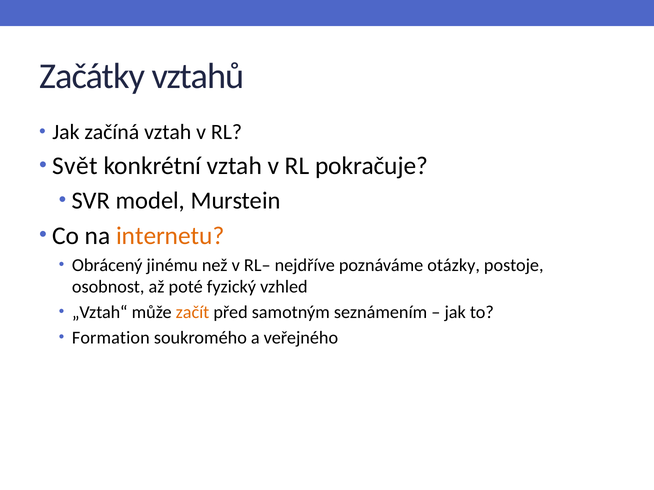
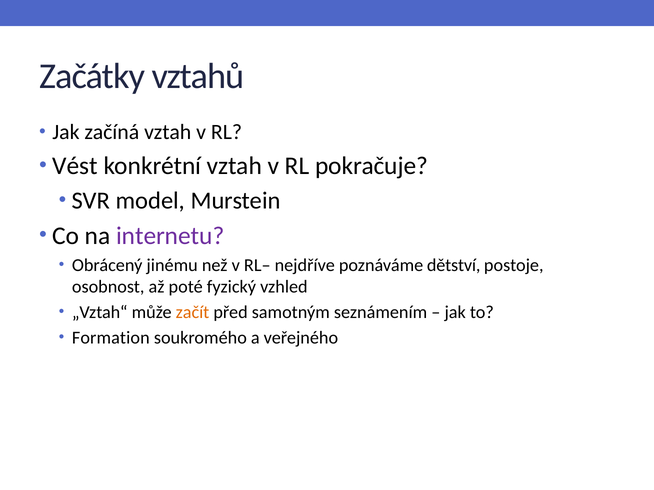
Svět: Svět -> Vést
internetu colour: orange -> purple
otázky: otázky -> dětství
